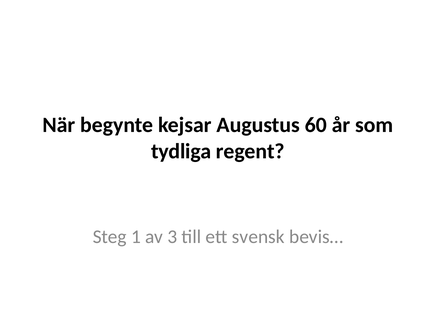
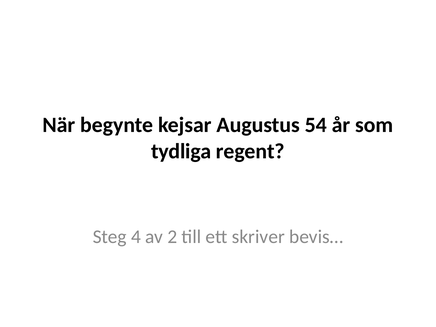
60: 60 -> 54
1: 1 -> 4
3: 3 -> 2
svensk: svensk -> skriver
